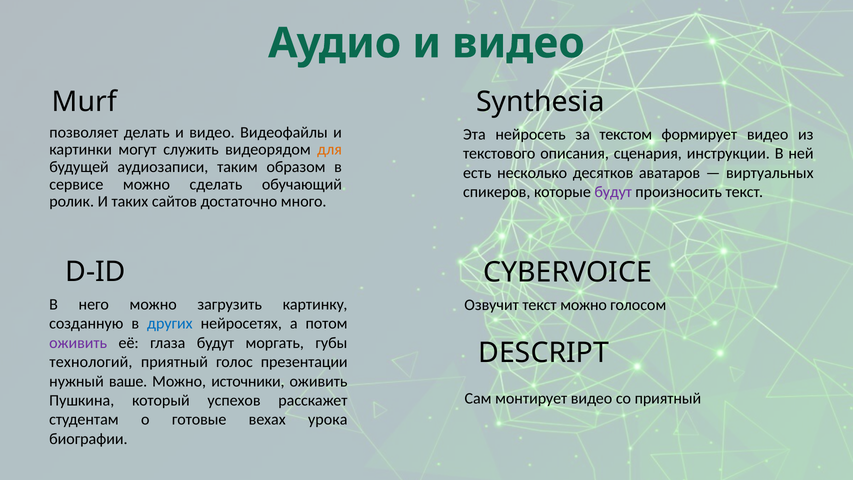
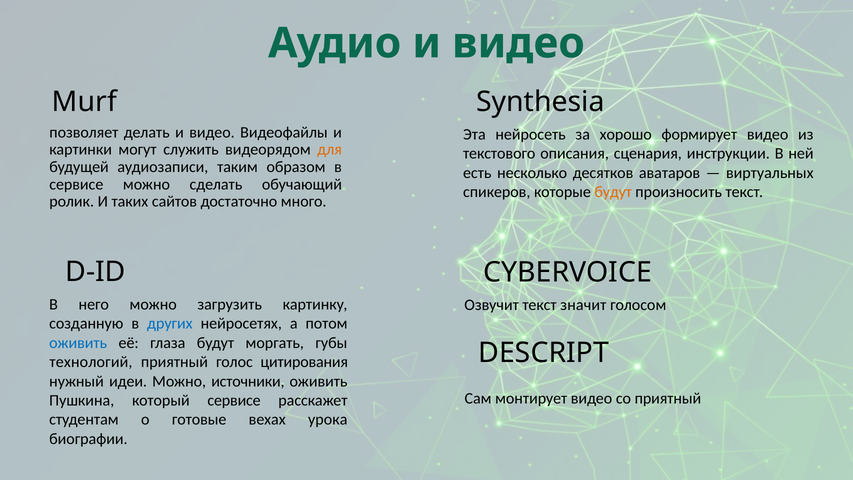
текстом: текстом -> хорошо
будут at (613, 192) colour: purple -> orange
текст можно: можно -> значит
оживить at (78, 343) colour: purple -> blue
презентации: презентации -> цитирования
ваше: ваше -> идеи
который успехов: успехов -> сервисе
